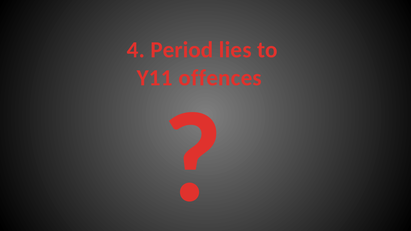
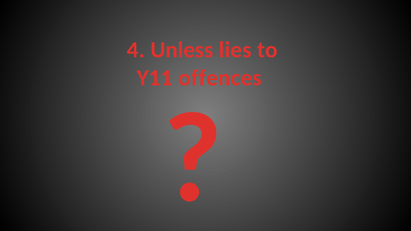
Period: Period -> Unless
